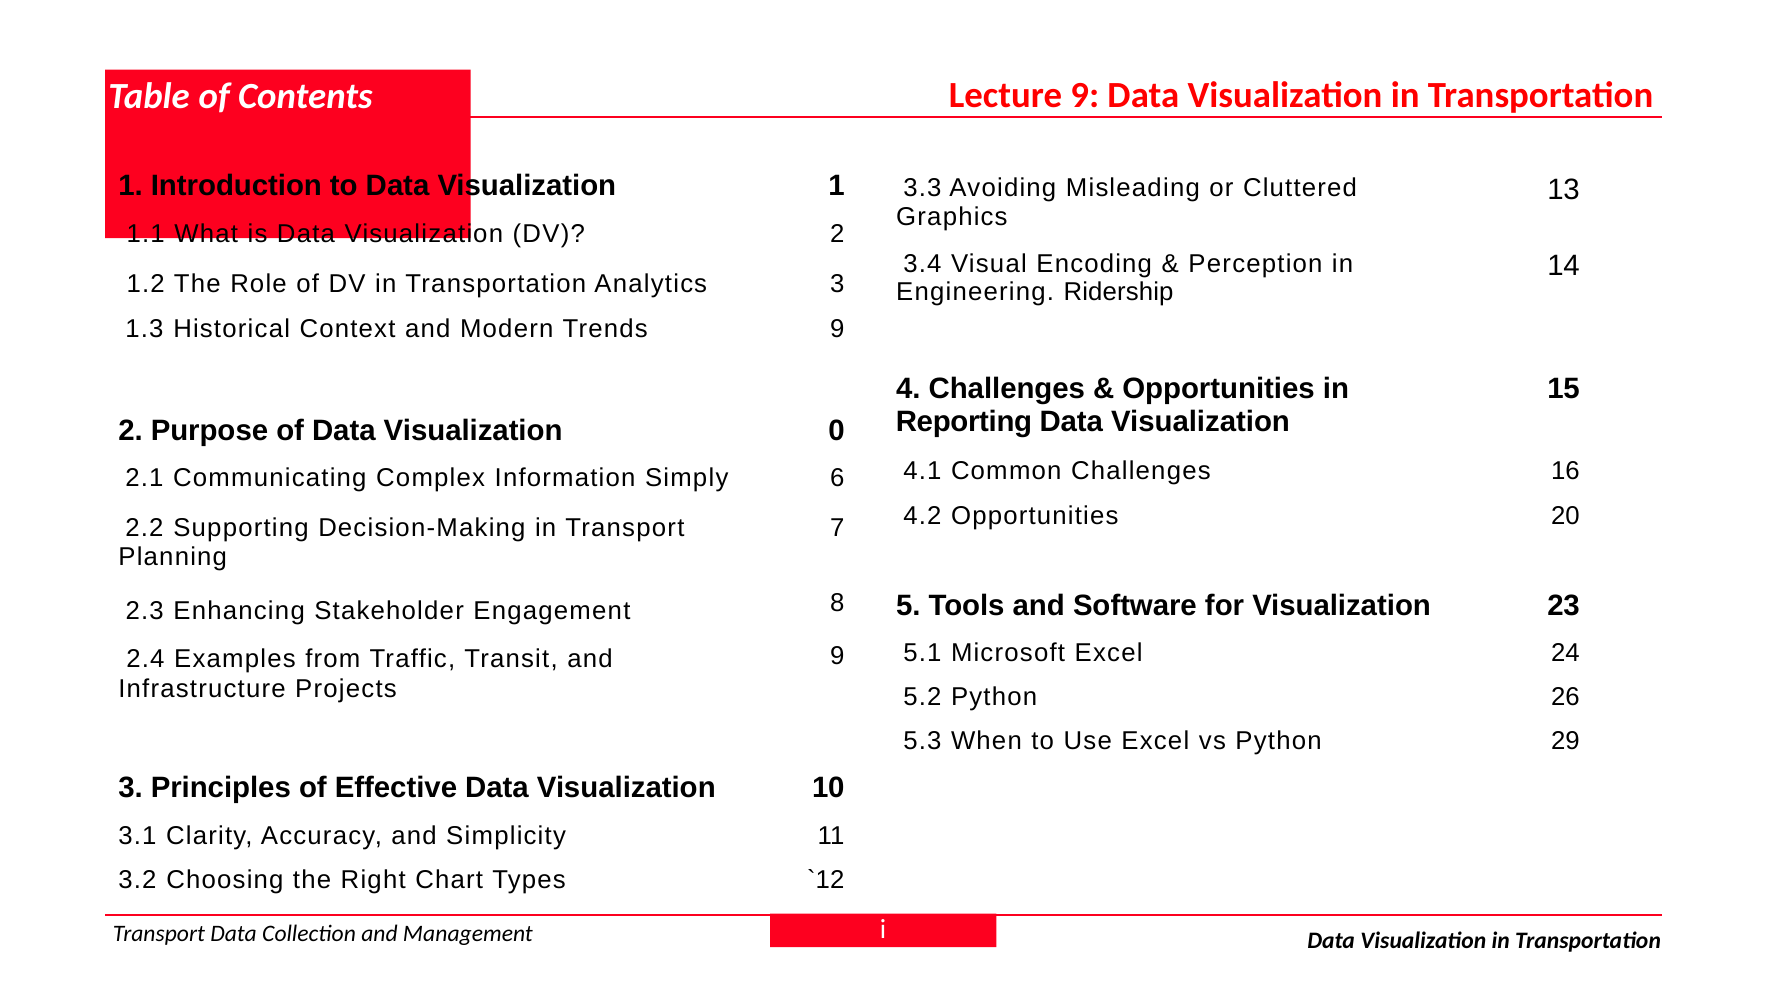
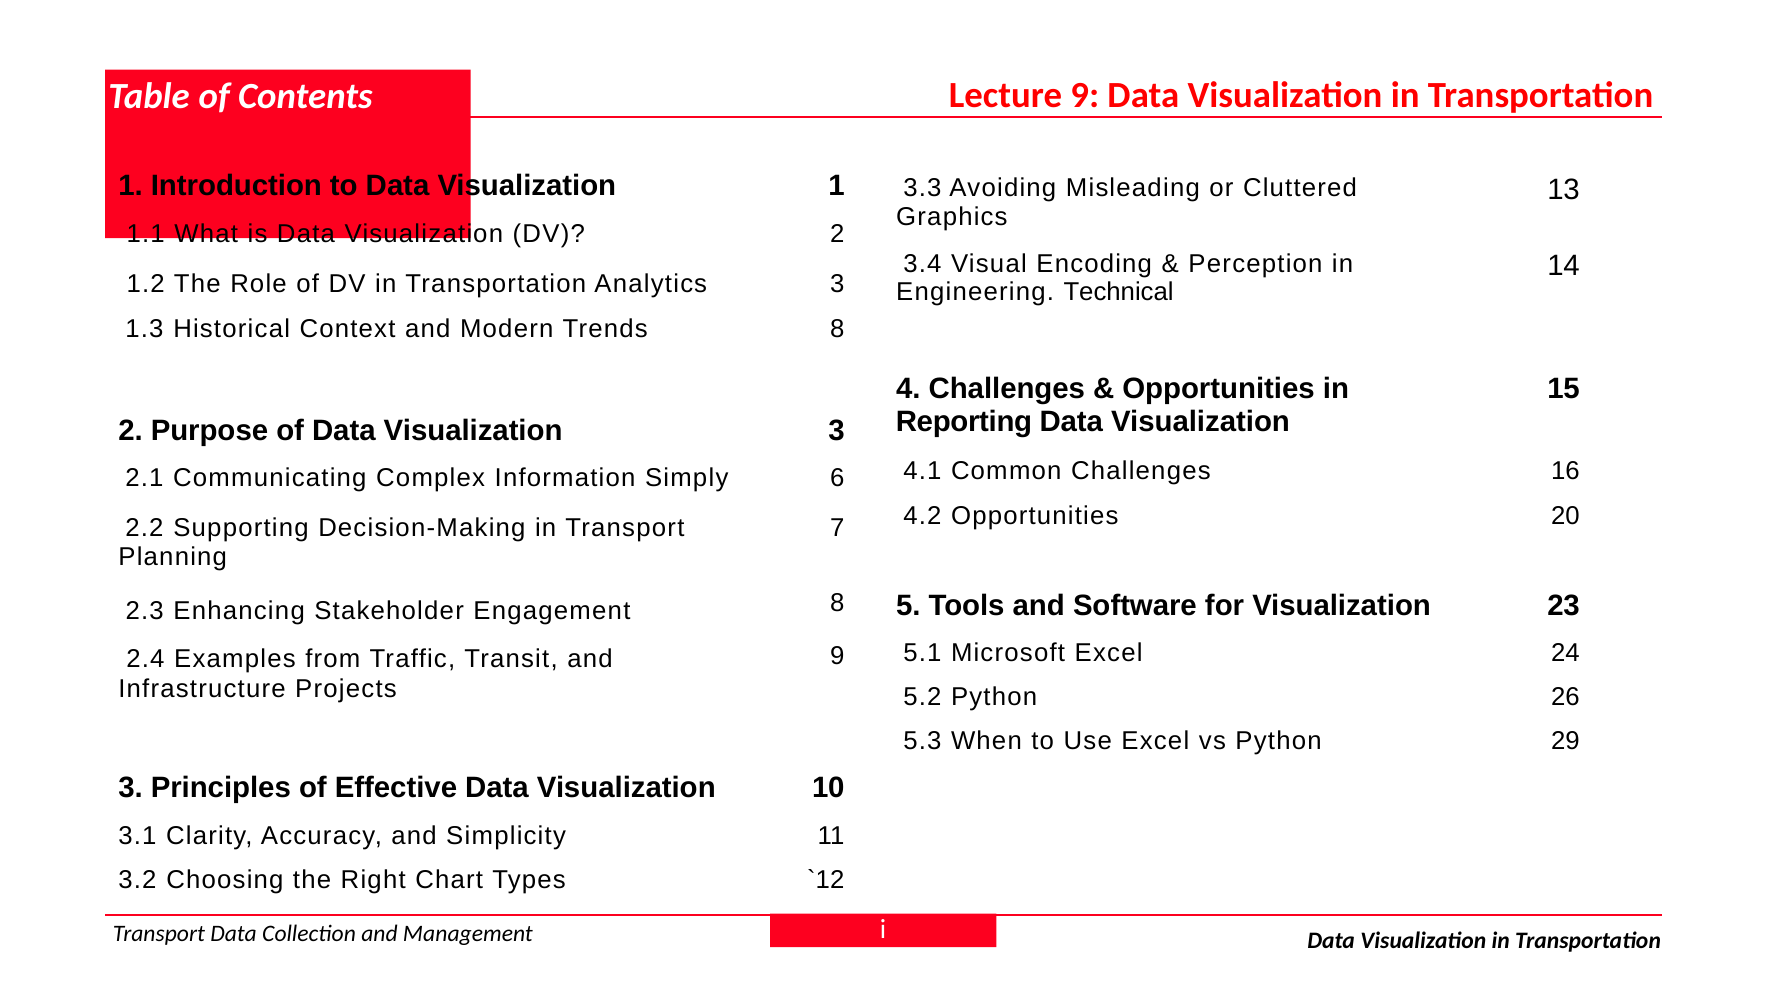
Ridership: Ridership -> Technical
Trends 9: 9 -> 8
Visualization 0: 0 -> 3
